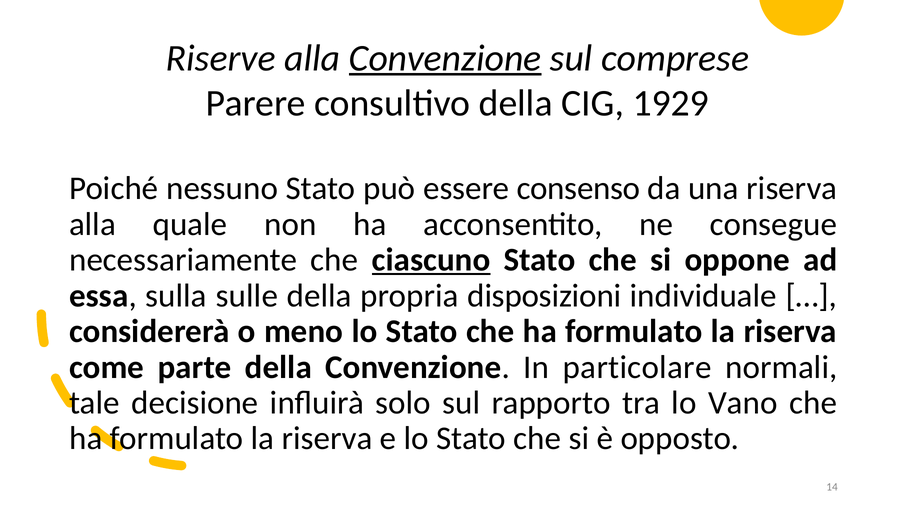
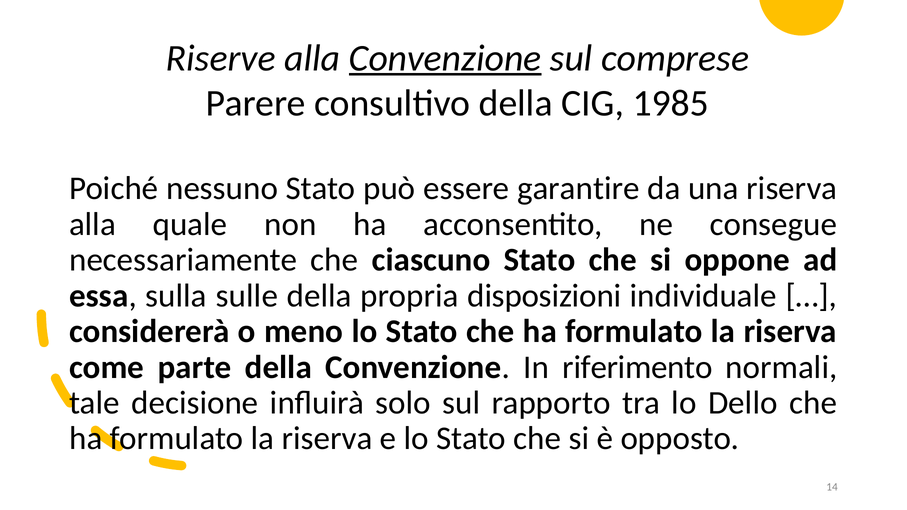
1929: 1929 -> 1985
consenso: consenso -> garantire
ciascuno underline: present -> none
particolare: particolare -> riferimento
Vano: Vano -> Dello
